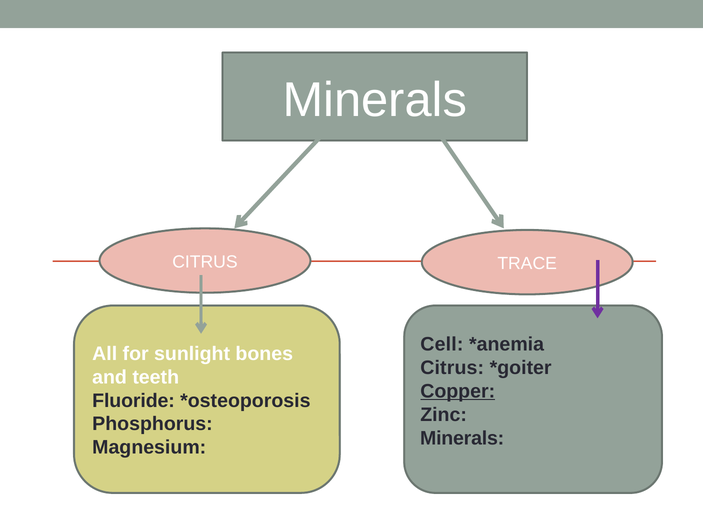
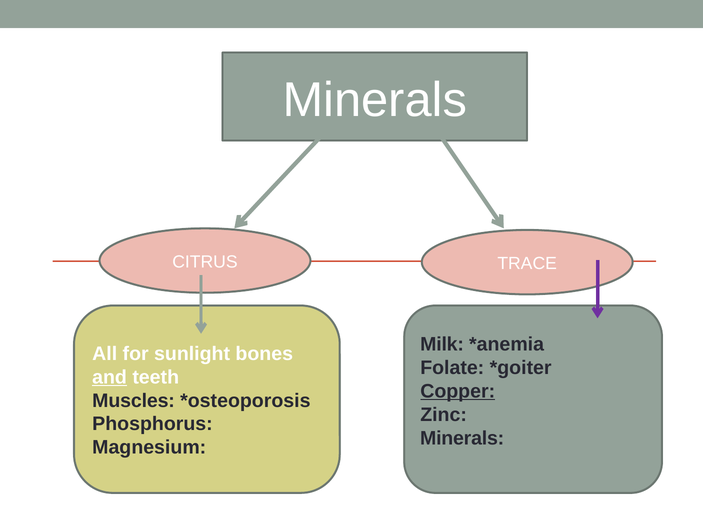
Cell: Cell -> Milk
Citrus at (452, 368): Citrus -> Folate
and underline: none -> present
Fluoride: Fluoride -> Muscles
